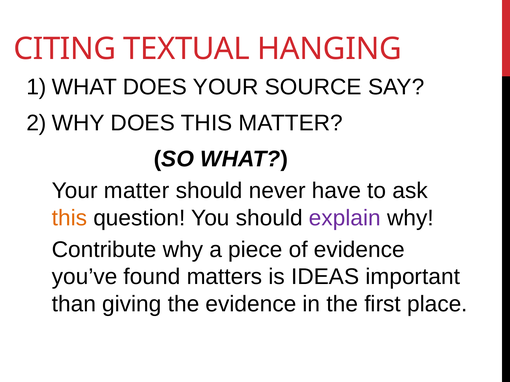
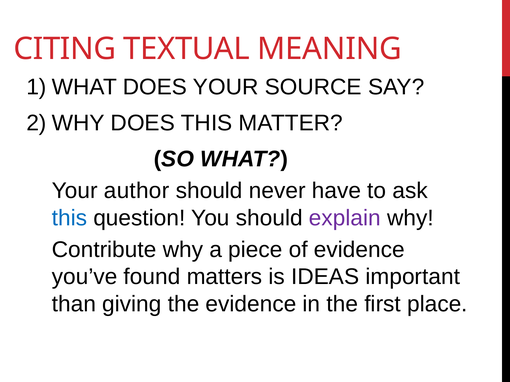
HANGING: HANGING -> MEANING
Your matter: matter -> author
this at (69, 218) colour: orange -> blue
